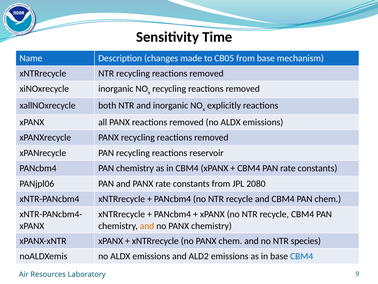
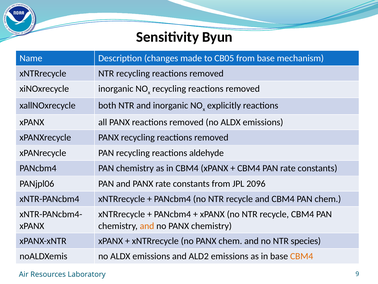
Time: Time -> Byun
reservoir: reservoir -> aldehyde
2080: 2080 -> 2096
CBM4 at (302, 256) colour: blue -> orange
